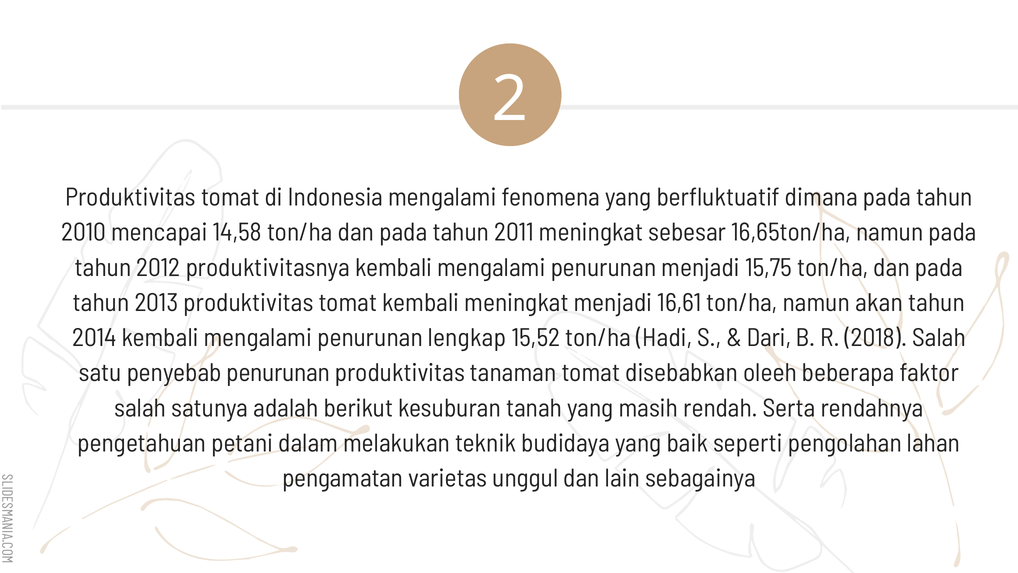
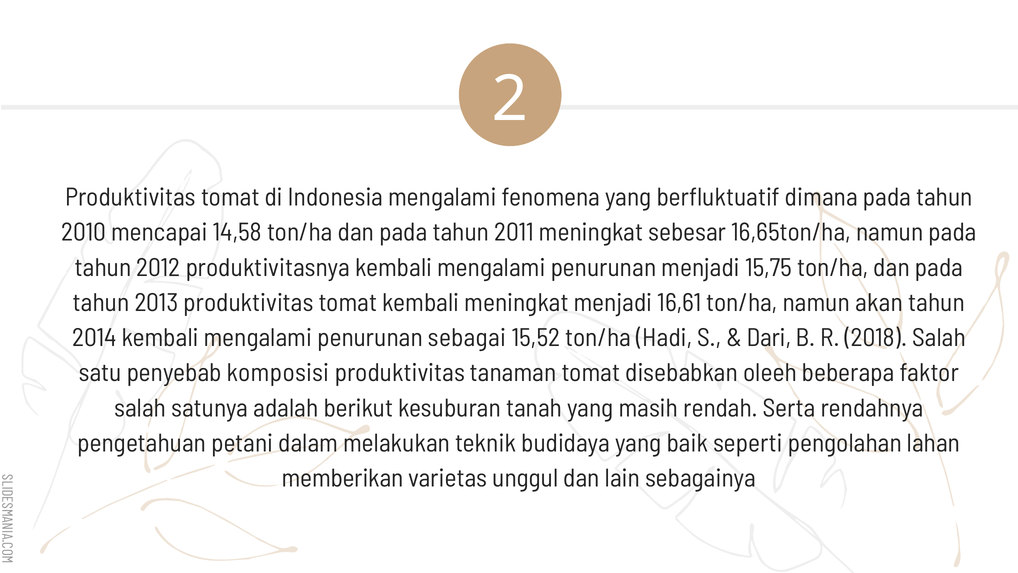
lengkap: lengkap -> sebagai
penyebab penurunan: penurunan -> komposisi
pengamatan: pengamatan -> memberikan
